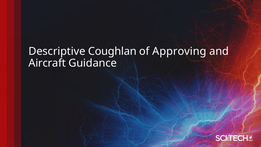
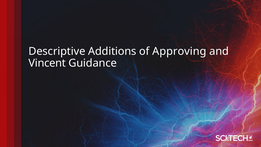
Coughlan: Coughlan -> Additions
Aircraft: Aircraft -> Vincent
